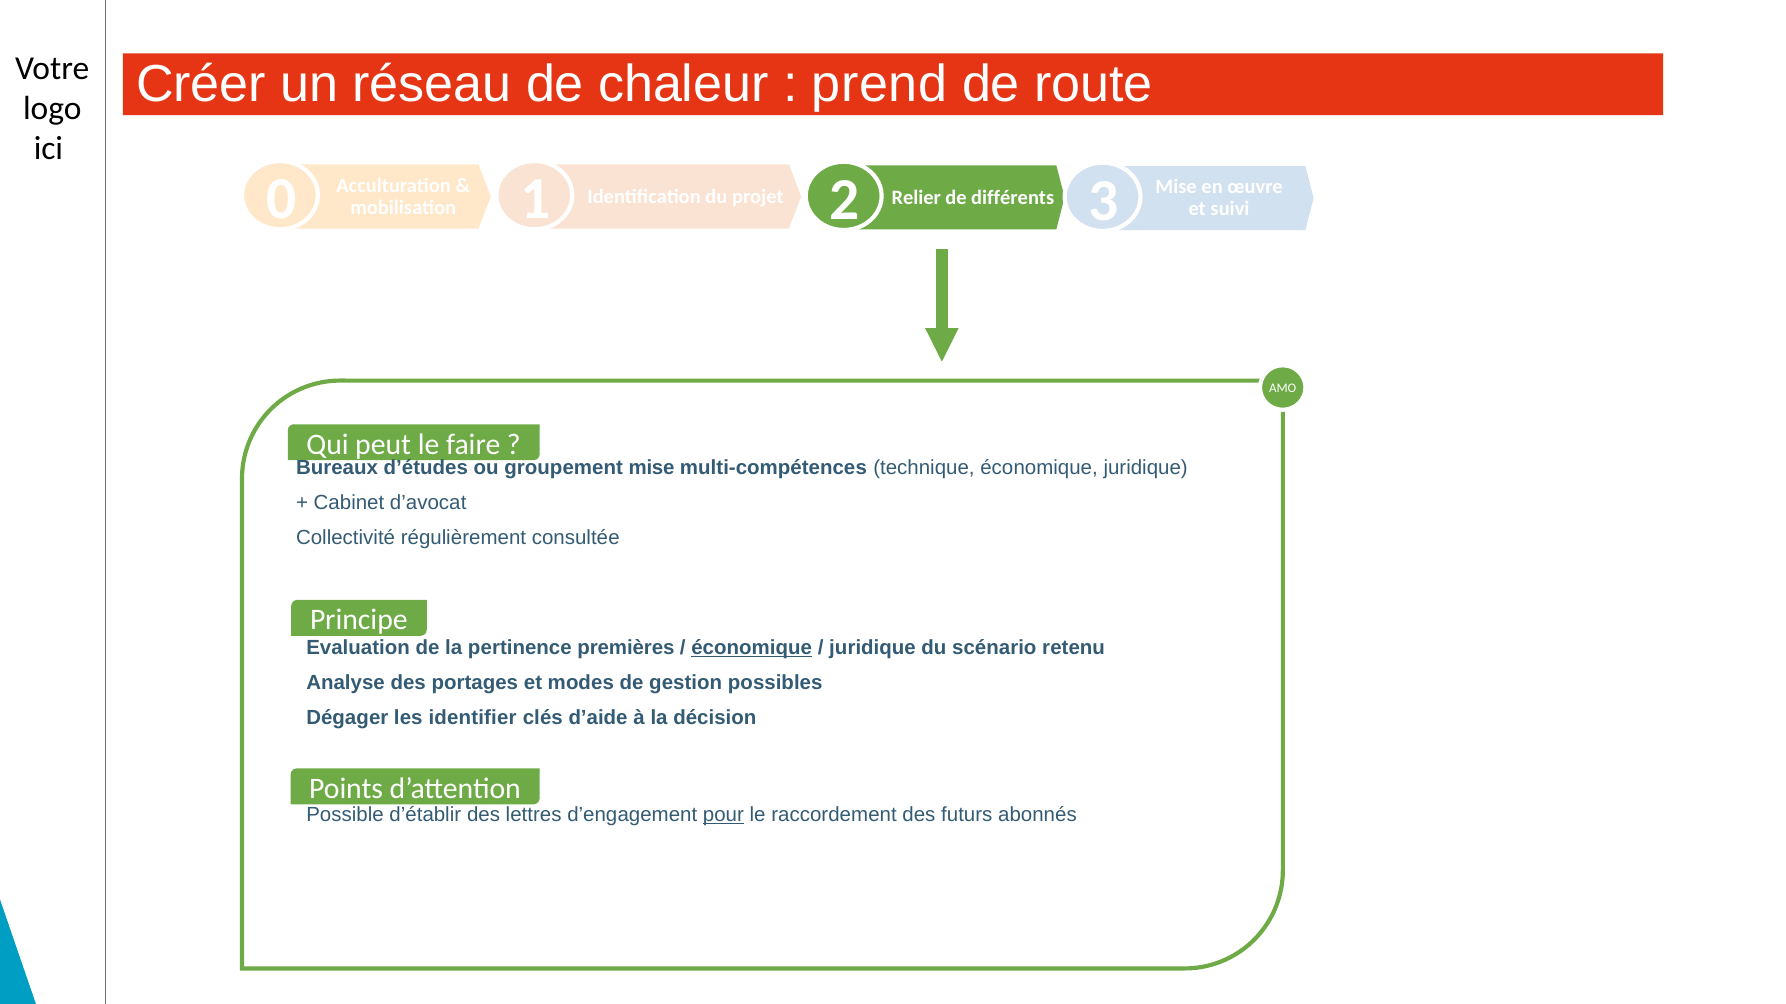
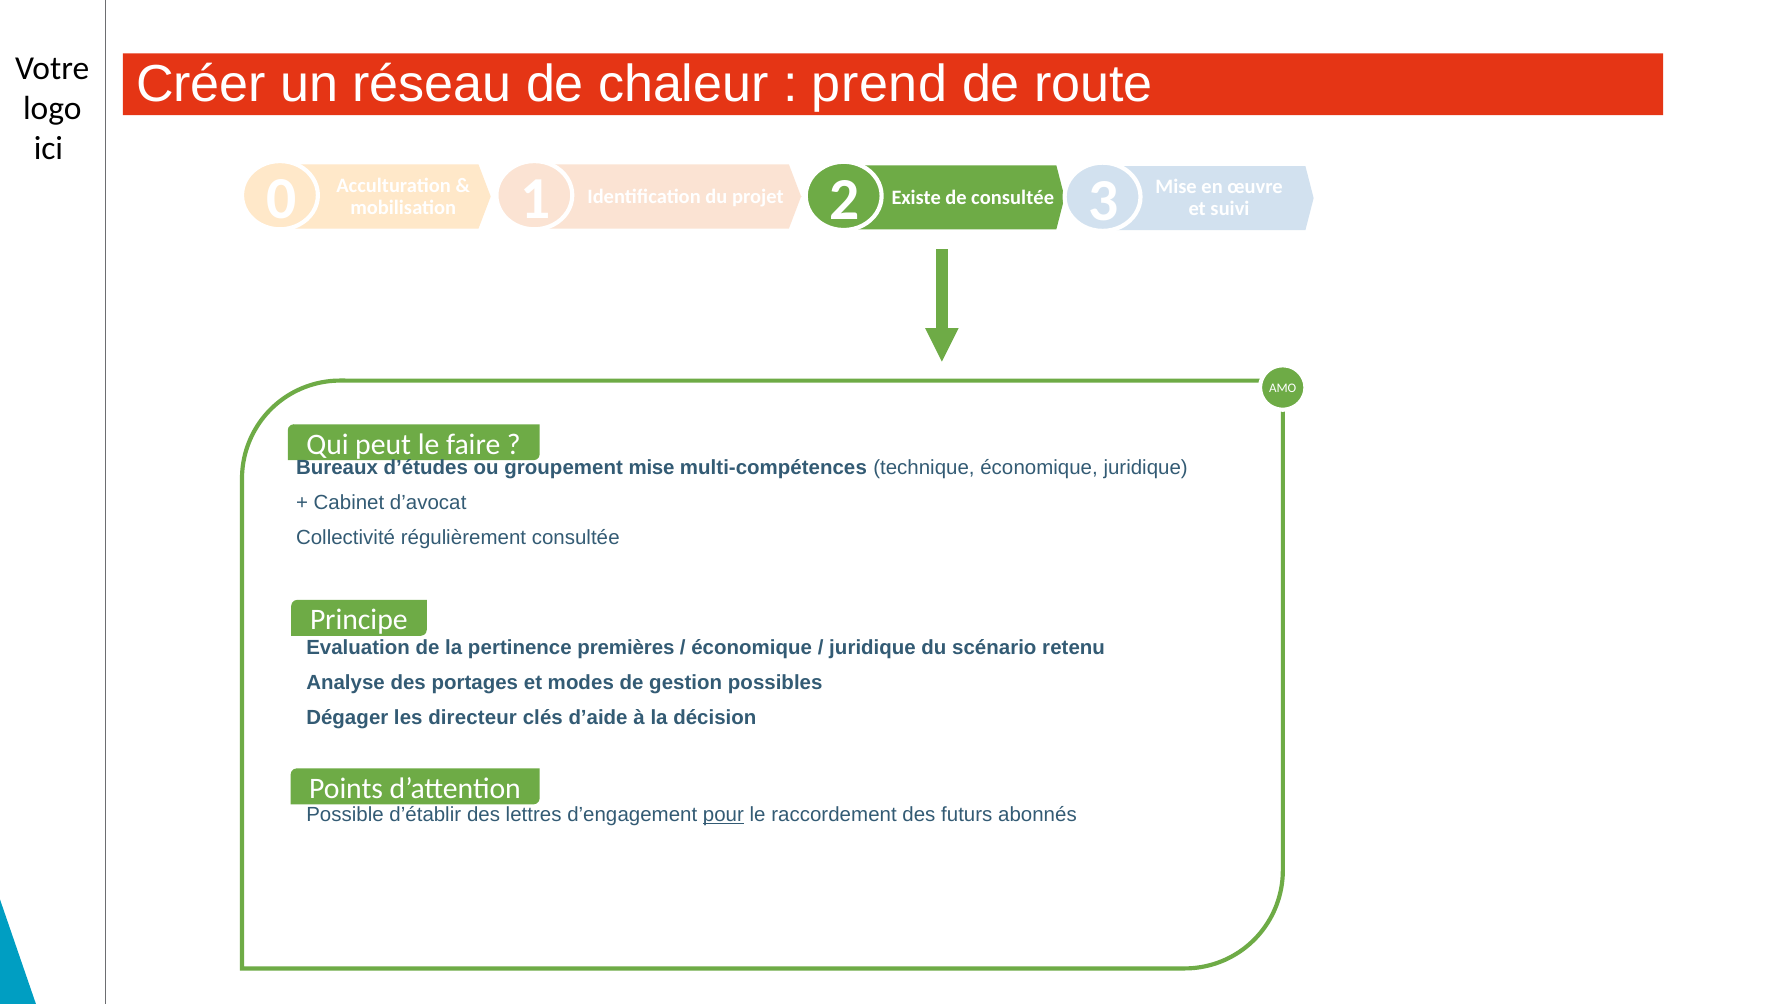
Relier: Relier -> Existe
de différents: différents -> consultée
économique at (752, 648) underline: present -> none
identifier: identifier -> directeur
